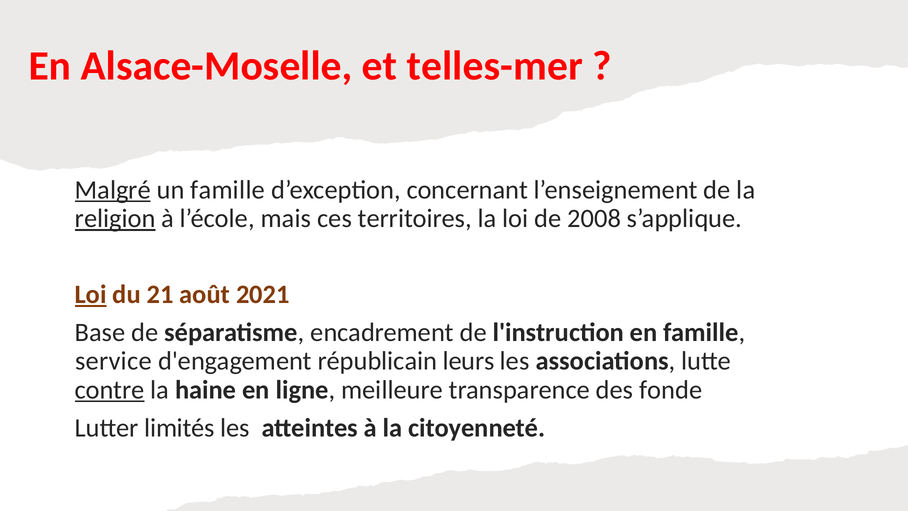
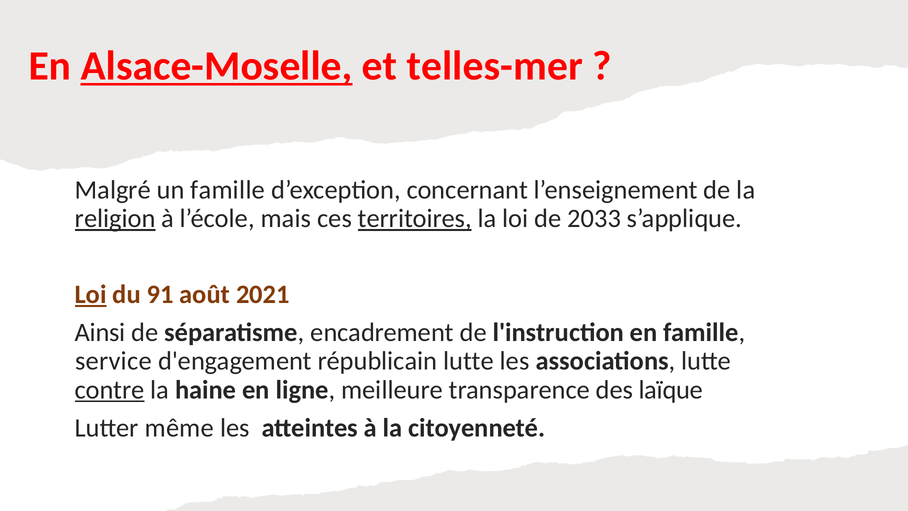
Alsace-Moselle underline: none -> present
Malgré underline: present -> none
territoires underline: none -> present
2008: 2008 -> 2033
21: 21 -> 91
Base: Base -> Ainsi
républicain leurs: leurs -> lutte
fonde: fonde -> laïque
limités: limités -> même
